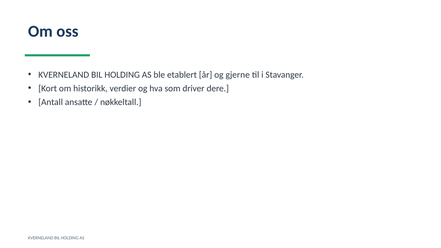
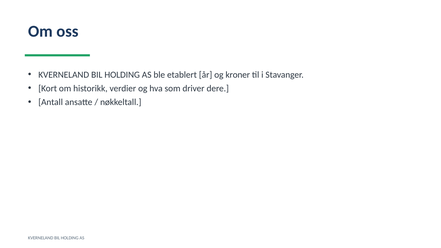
gjerne: gjerne -> kroner
